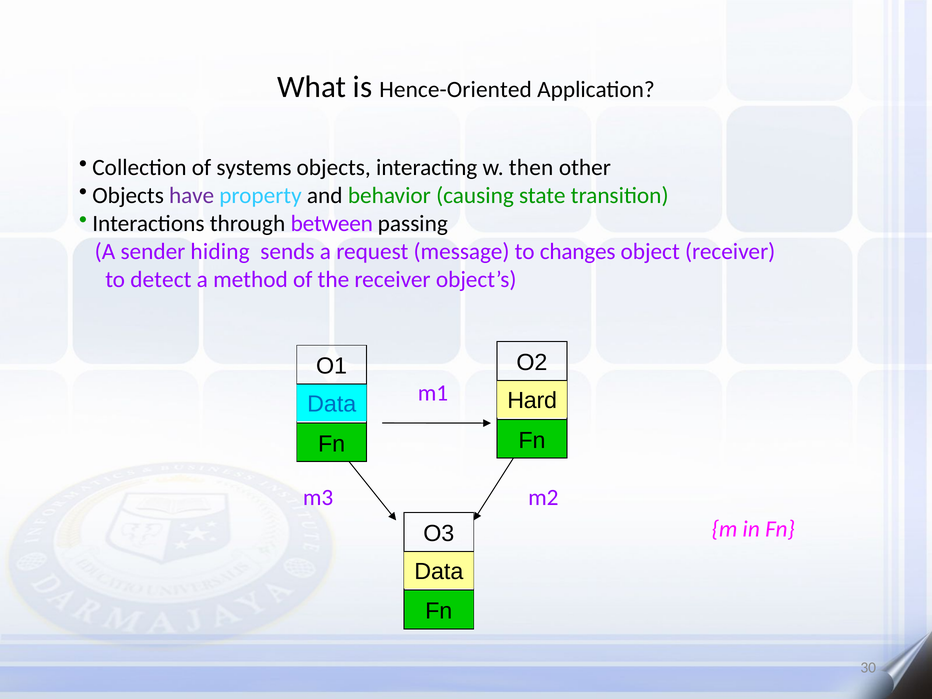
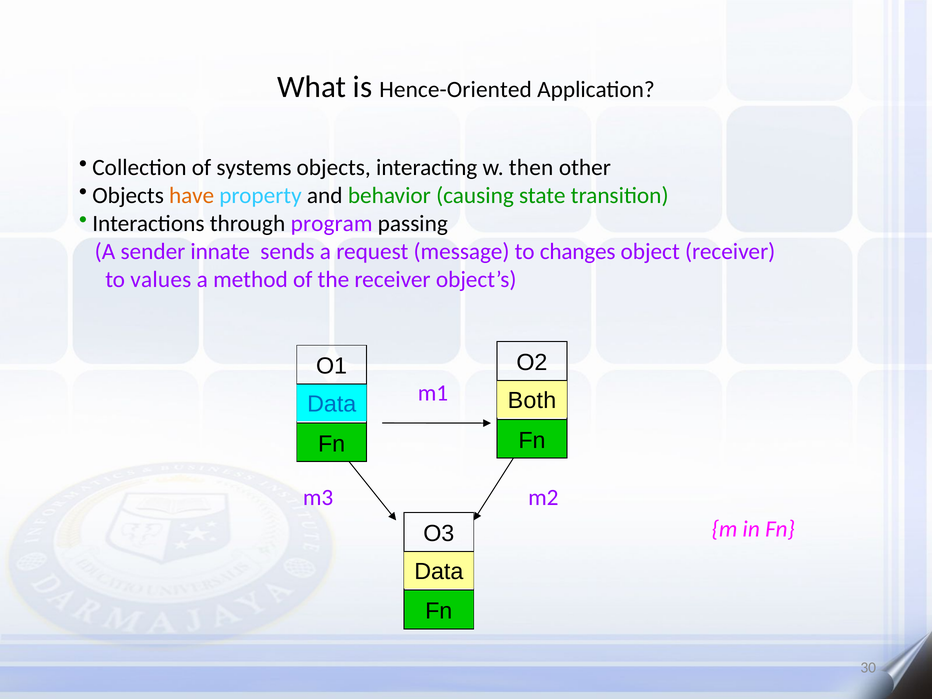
have colour: purple -> orange
between: between -> program
hiding: hiding -> innate
detect: detect -> values
Hard: Hard -> Both
